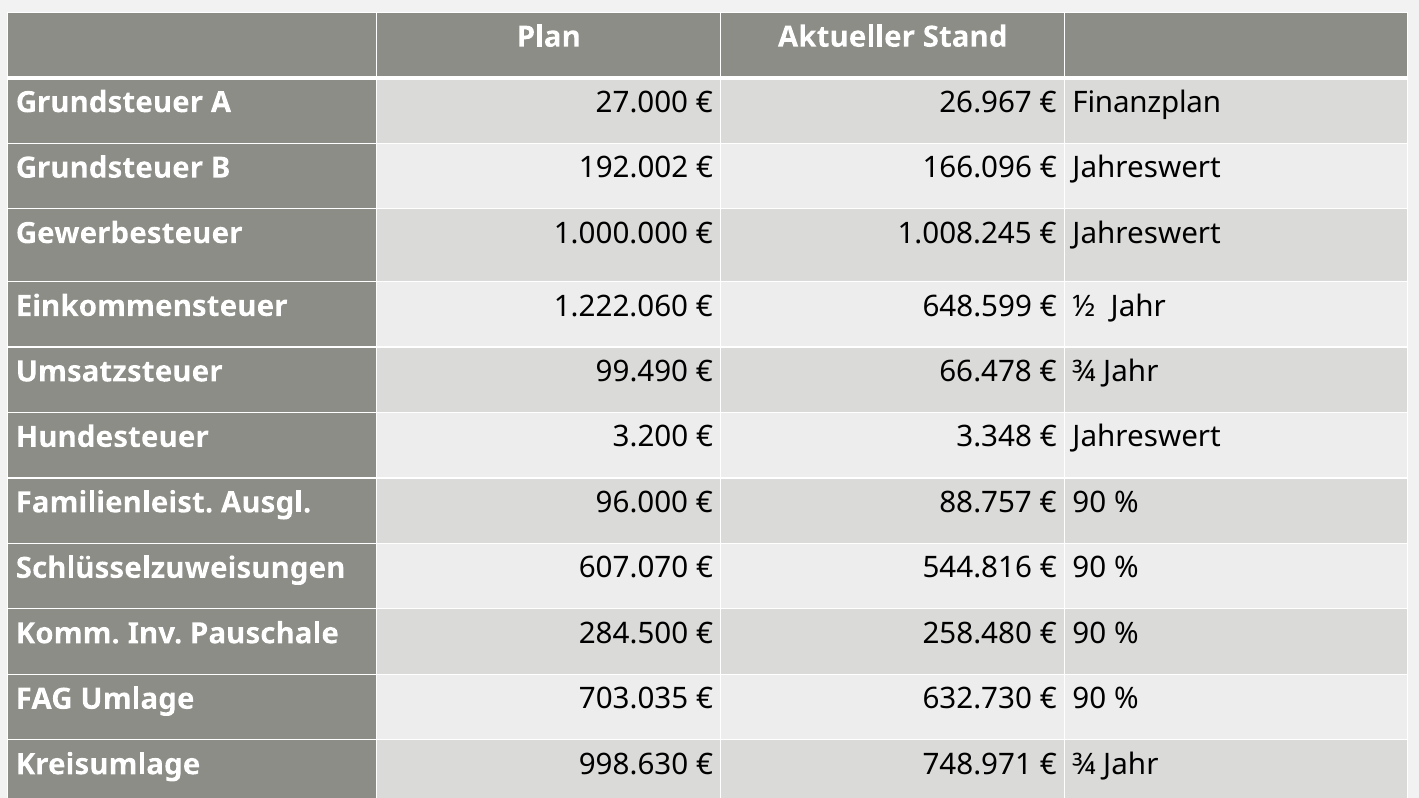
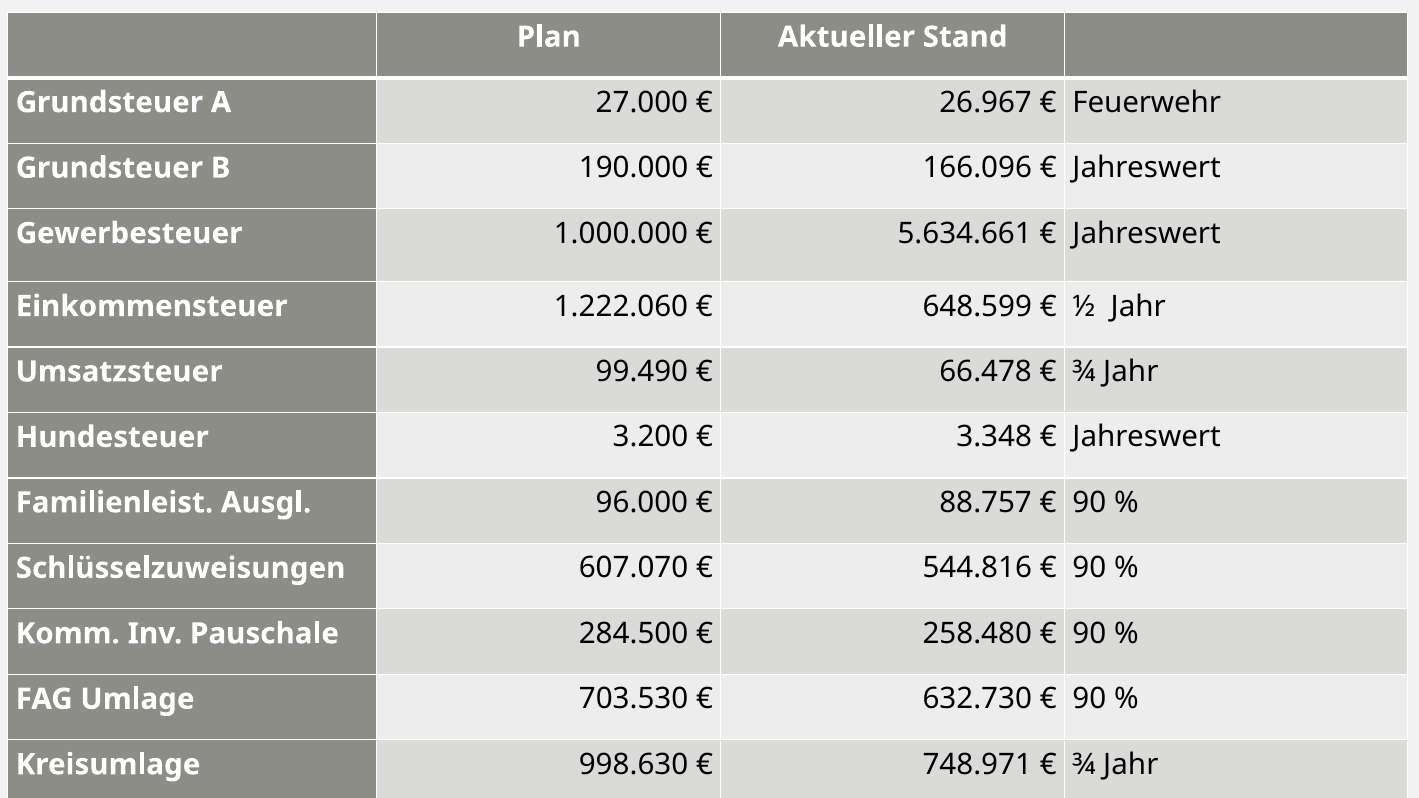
Finanzplan: Finanzplan -> Feuerwehr
192.002: 192.002 -> 190.000
1.008.245: 1.008.245 -> 5.634.661
703.035: 703.035 -> 703.530
